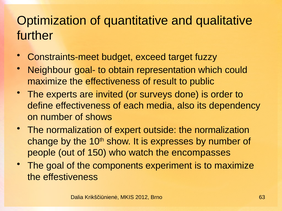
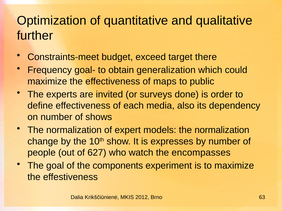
fuzzy: fuzzy -> there
Neighbour: Neighbour -> Frequency
representation: representation -> generalization
result: result -> maps
outside: outside -> models
150: 150 -> 627
